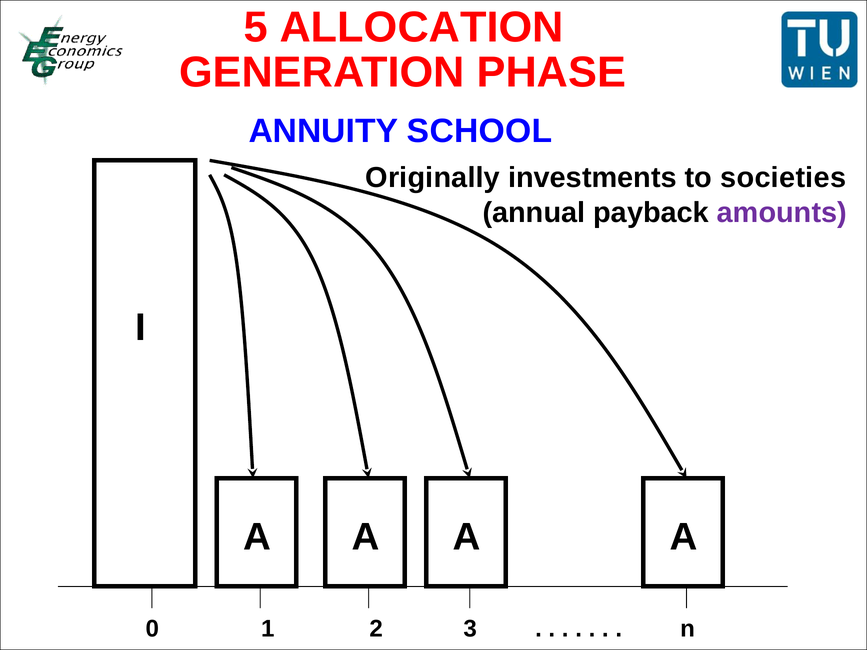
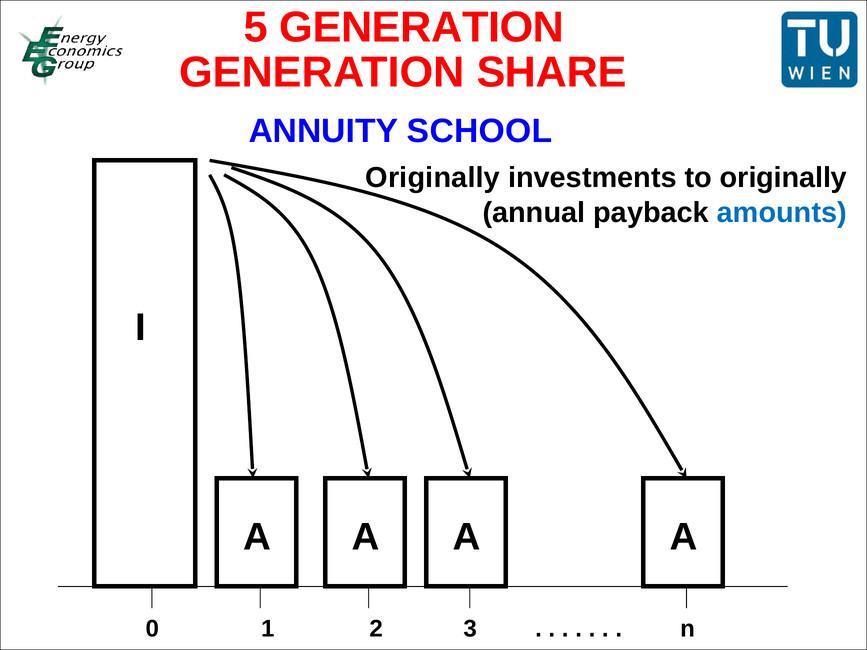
5 ALLOCATION: ALLOCATION -> GENERATION
PHASE: PHASE -> SHARE
to societies: societies -> originally
amounts colour: purple -> blue
